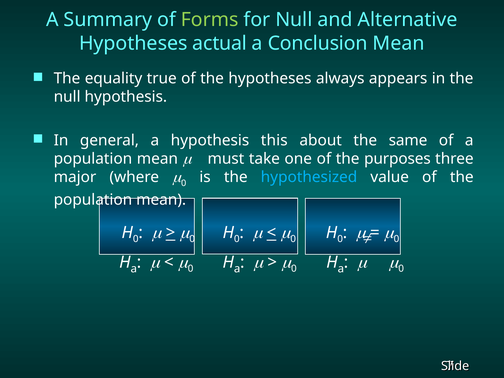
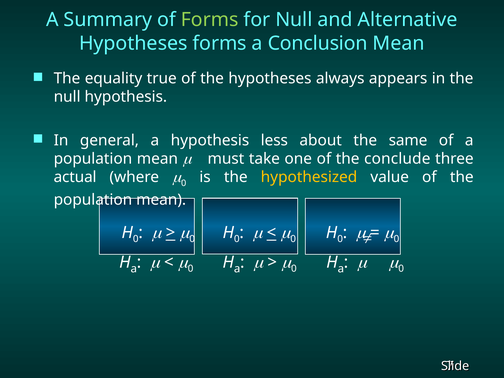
Hypotheses actual: actual -> forms
this: this -> less
purposes: purposes -> conclude
major: major -> actual
hypothesized colour: light blue -> yellow
